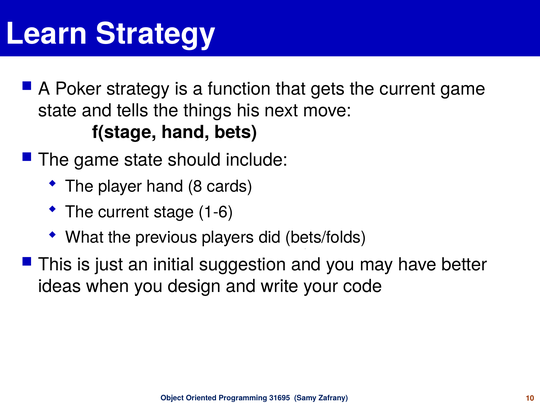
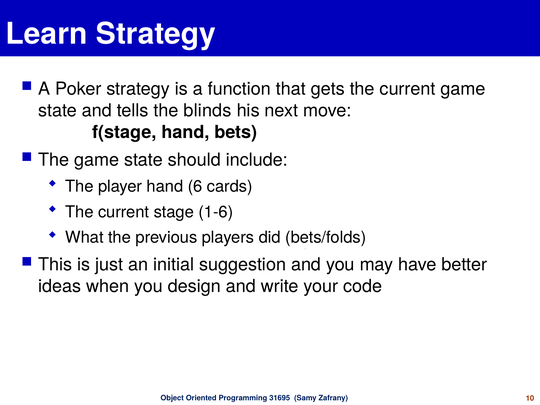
things: things -> blinds
8: 8 -> 6
